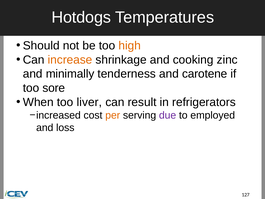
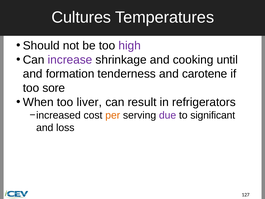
Hotdogs: Hotdogs -> Cultures
high colour: orange -> purple
increase colour: orange -> purple
zinc: zinc -> until
minimally: minimally -> formation
employed: employed -> significant
